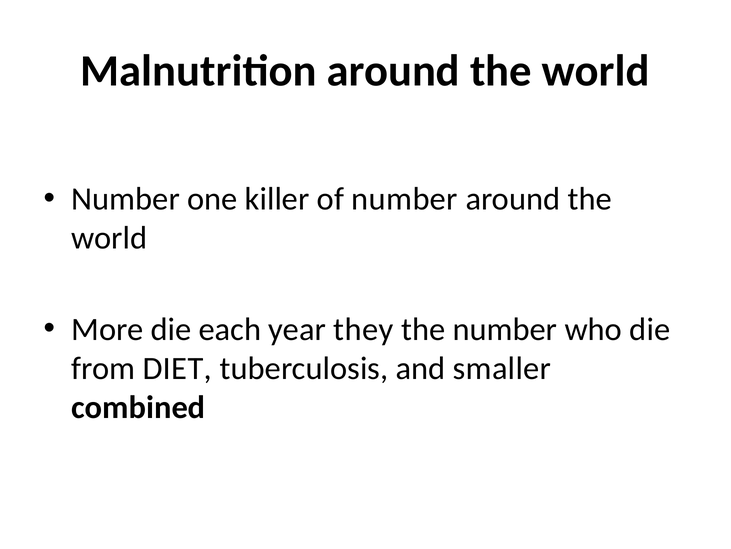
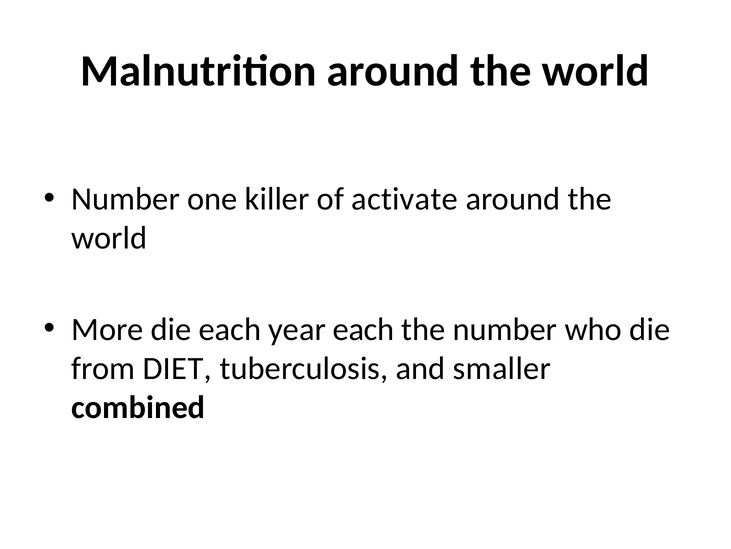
of number: number -> activate
year they: they -> each
